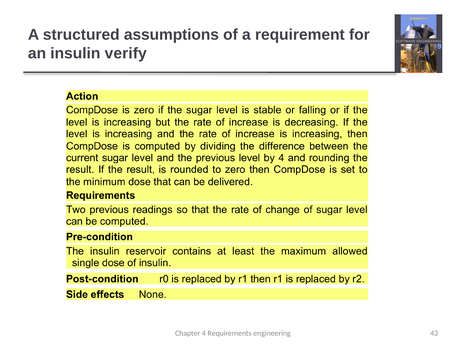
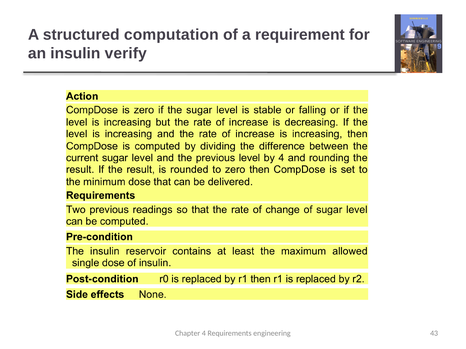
assumptions: assumptions -> computation
